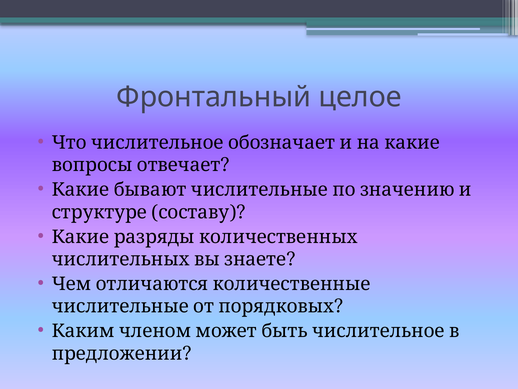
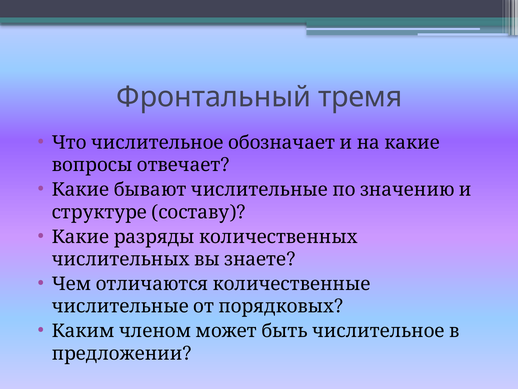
целое: целое -> тремя
